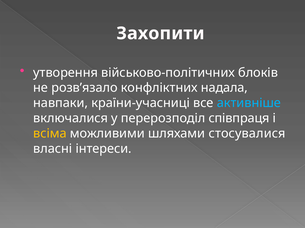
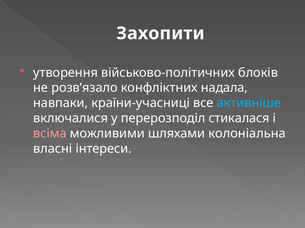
співпраця: співпраця -> стикалася
всіма colour: yellow -> pink
стосувалися: стосувалися -> колоніальна
